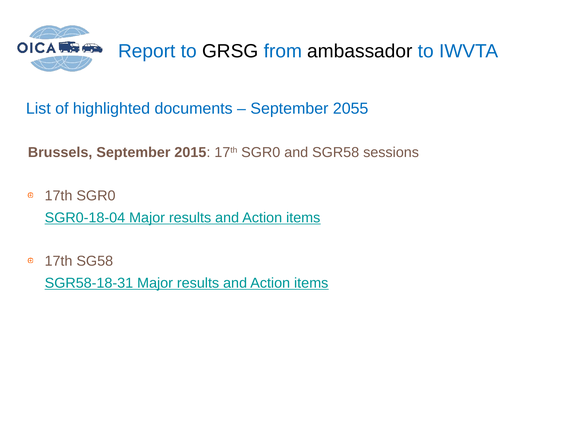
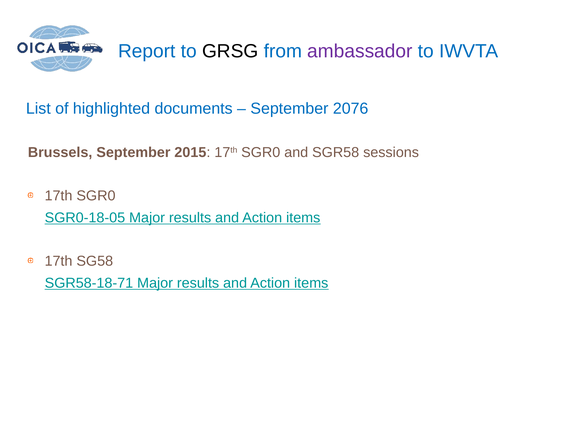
ambassador colour: black -> purple
2055: 2055 -> 2076
SGR0-18-04: SGR0-18-04 -> SGR0-18-05
SGR58-18-31: SGR58-18-31 -> SGR58-18-71
